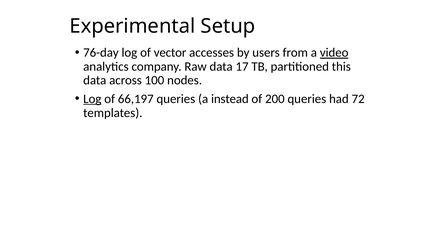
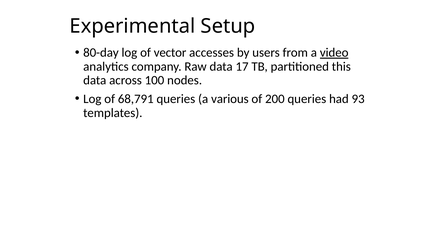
76-day: 76-day -> 80-day
Log at (92, 99) underline: present -> none
66,197: 66,197 -> 68,791
instead: instead -> various
72: 72 -> 93
